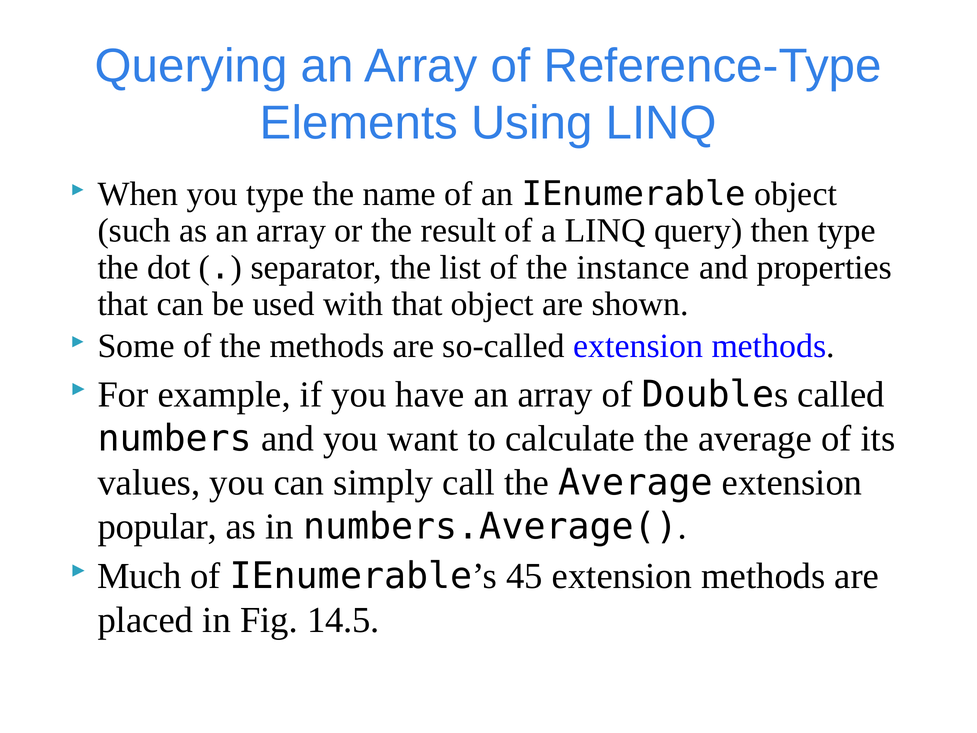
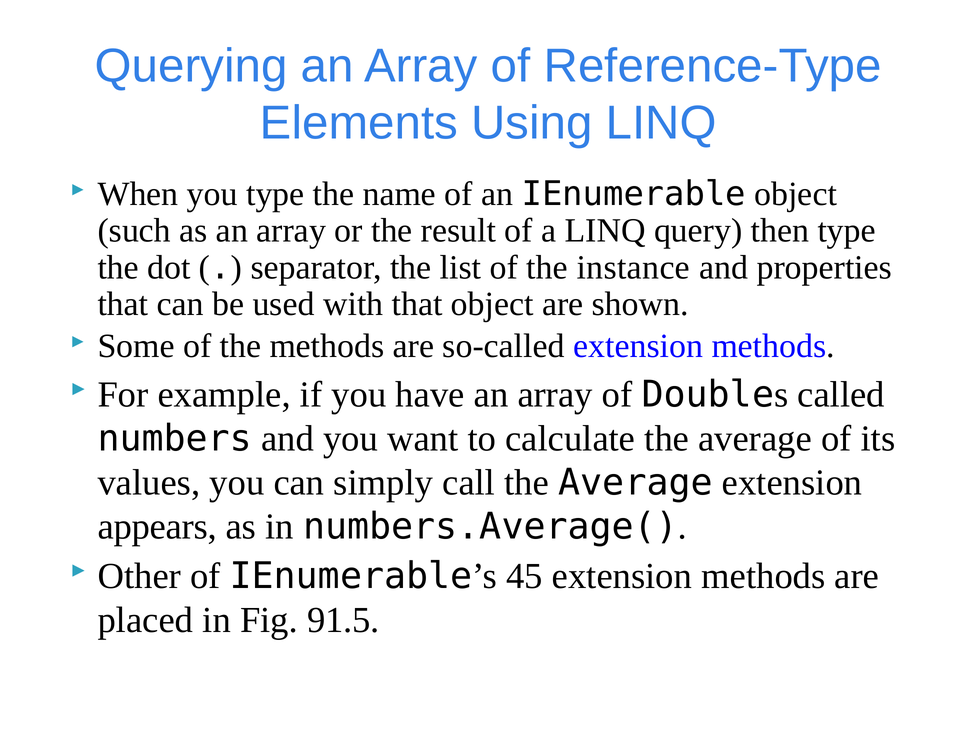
popular: popular -> appears
Much: Much -> Other
14.5: 14.5 -> 91.5
